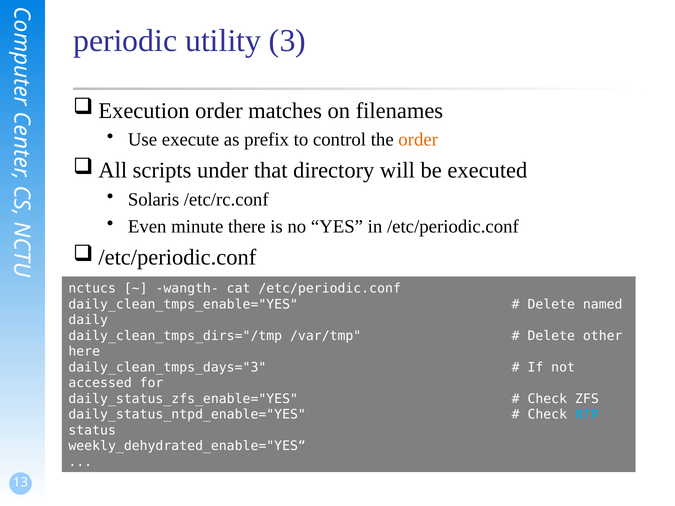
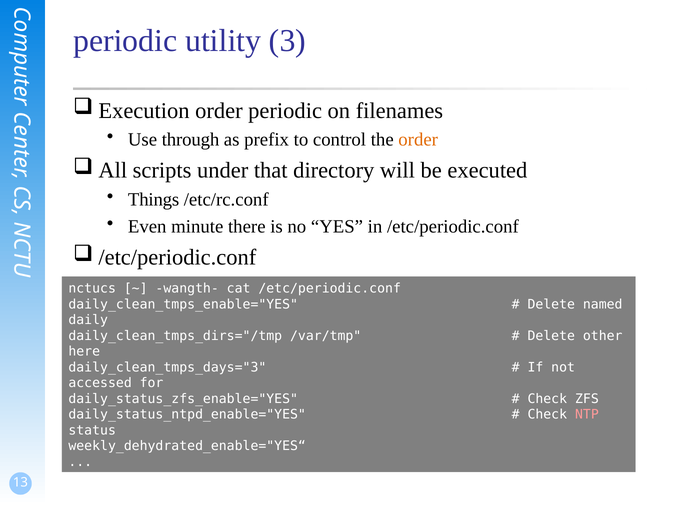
order matches: matches -> periodic
execute: execute -> through
Solaris: Solaris -> Things
NTP colour: light blue -> pink
